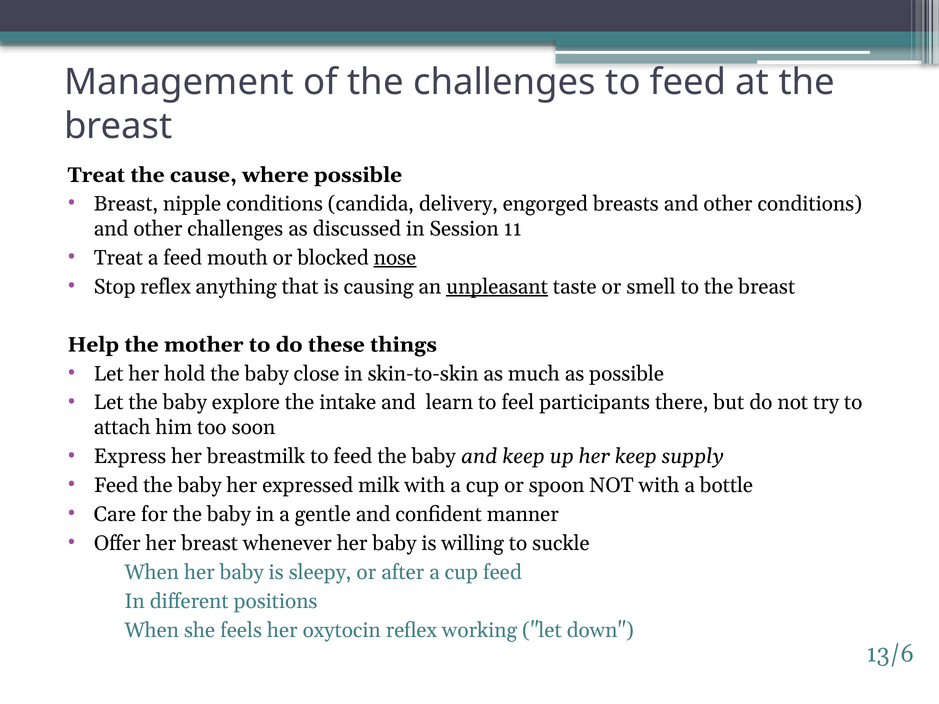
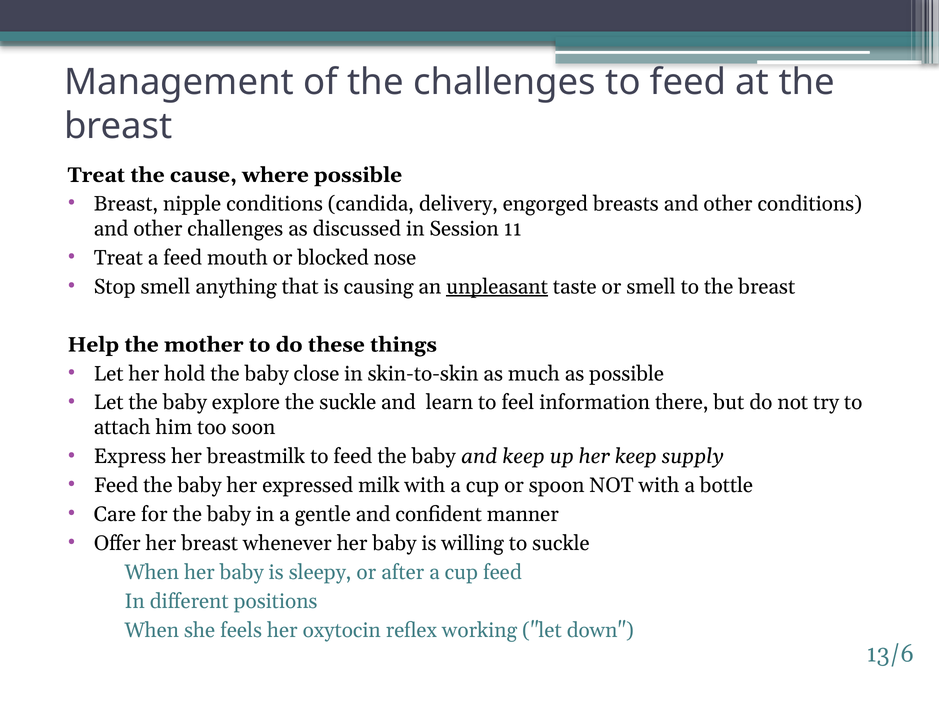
nose underline: present -> none
Stop reflex: reflex -> smell
the intake: intake -> suckle
participants: participants -> information
